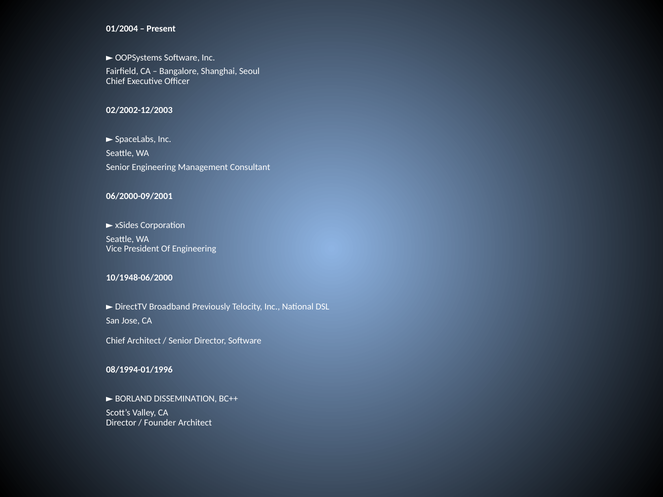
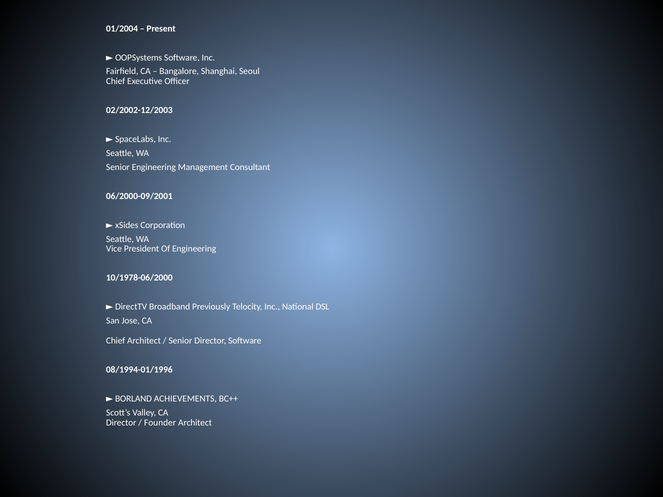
10/1948-06/2000: 10/1948-06/2000 -> 10/1978-06/2000
DISSEMINATION: DISSEMINATION -> ACHIEVEMENTS
